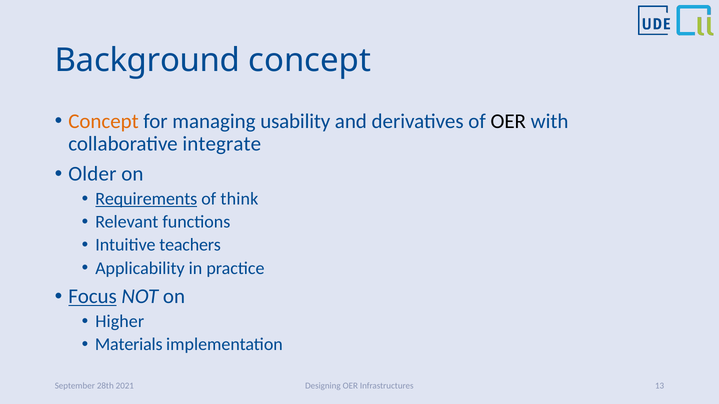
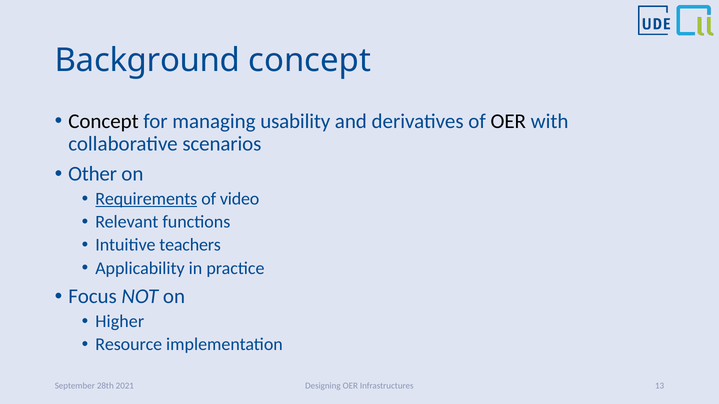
Concept at (103, 122) colour: orange -> black
integrate: integrate -> scenarios
Older: Older -> Other
think: think -> video
Focus underline: present -> none
Materials: Materials -> Resource
